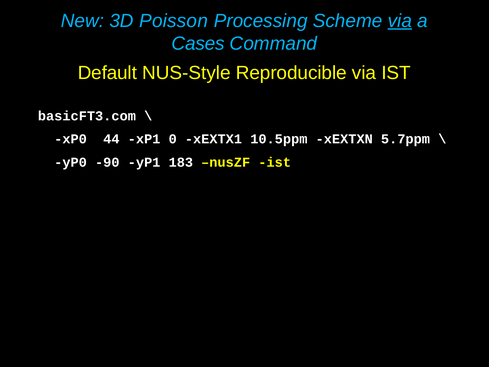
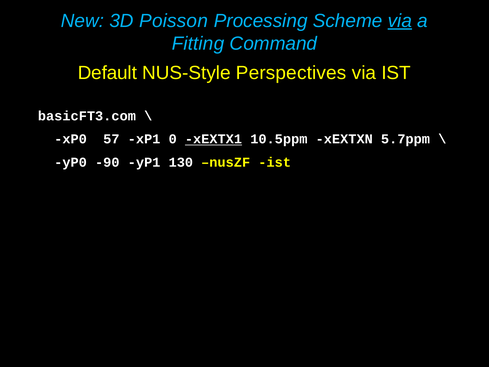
Cases: Cases -> Fitting
Reproducible: Reproducible -> Perspectives
44: 44 -> 57
xEXTX1 underline: none -> present
183: 183 -> 130
